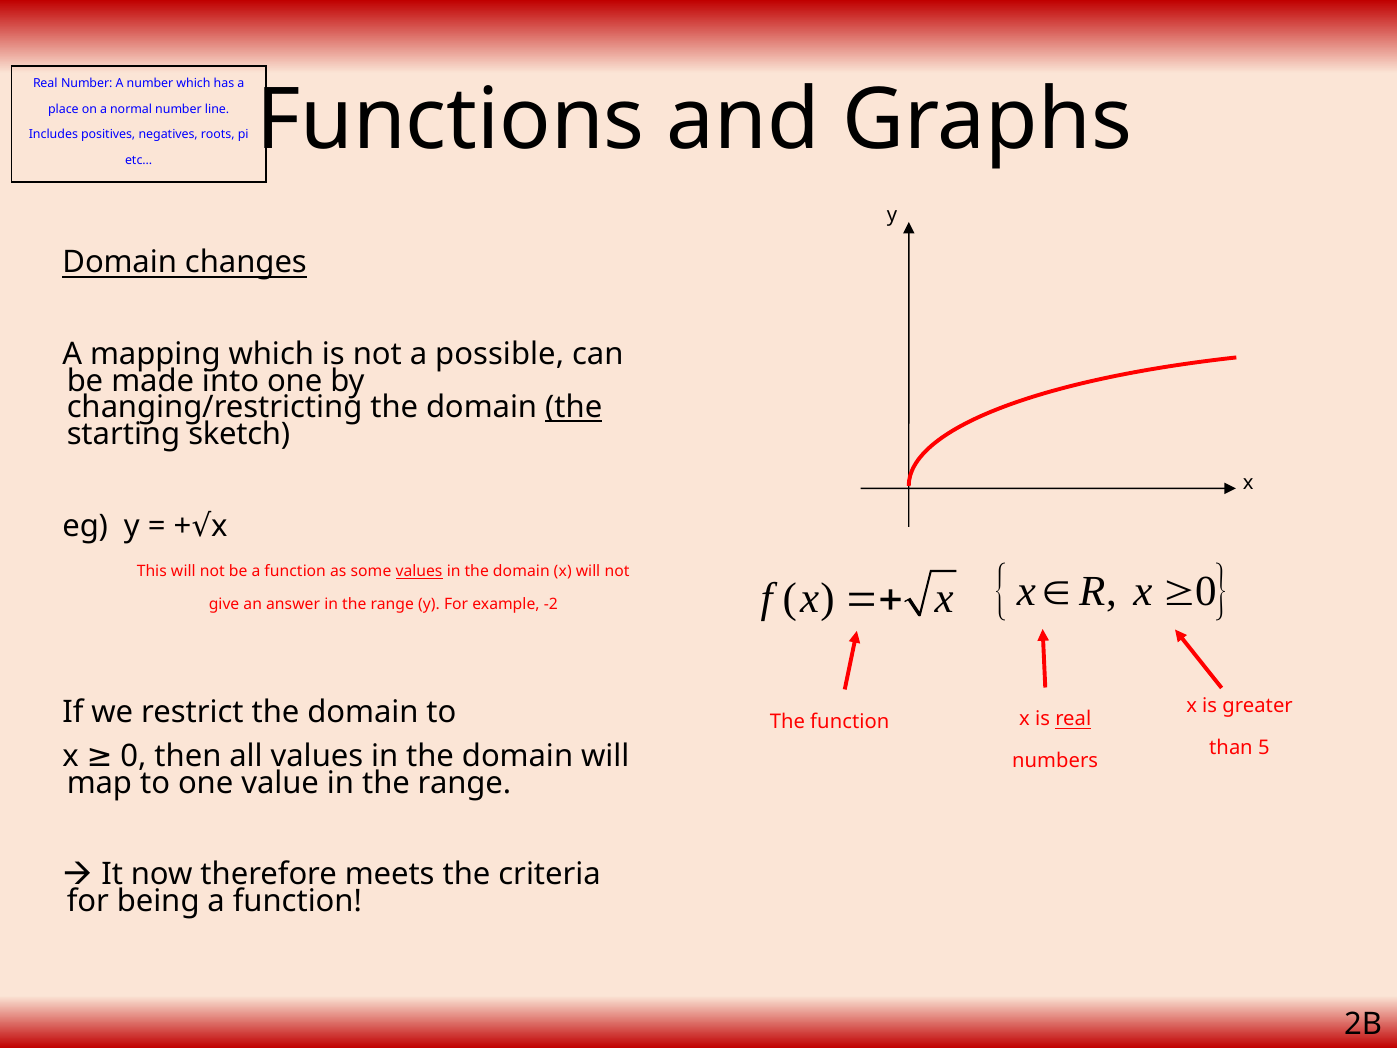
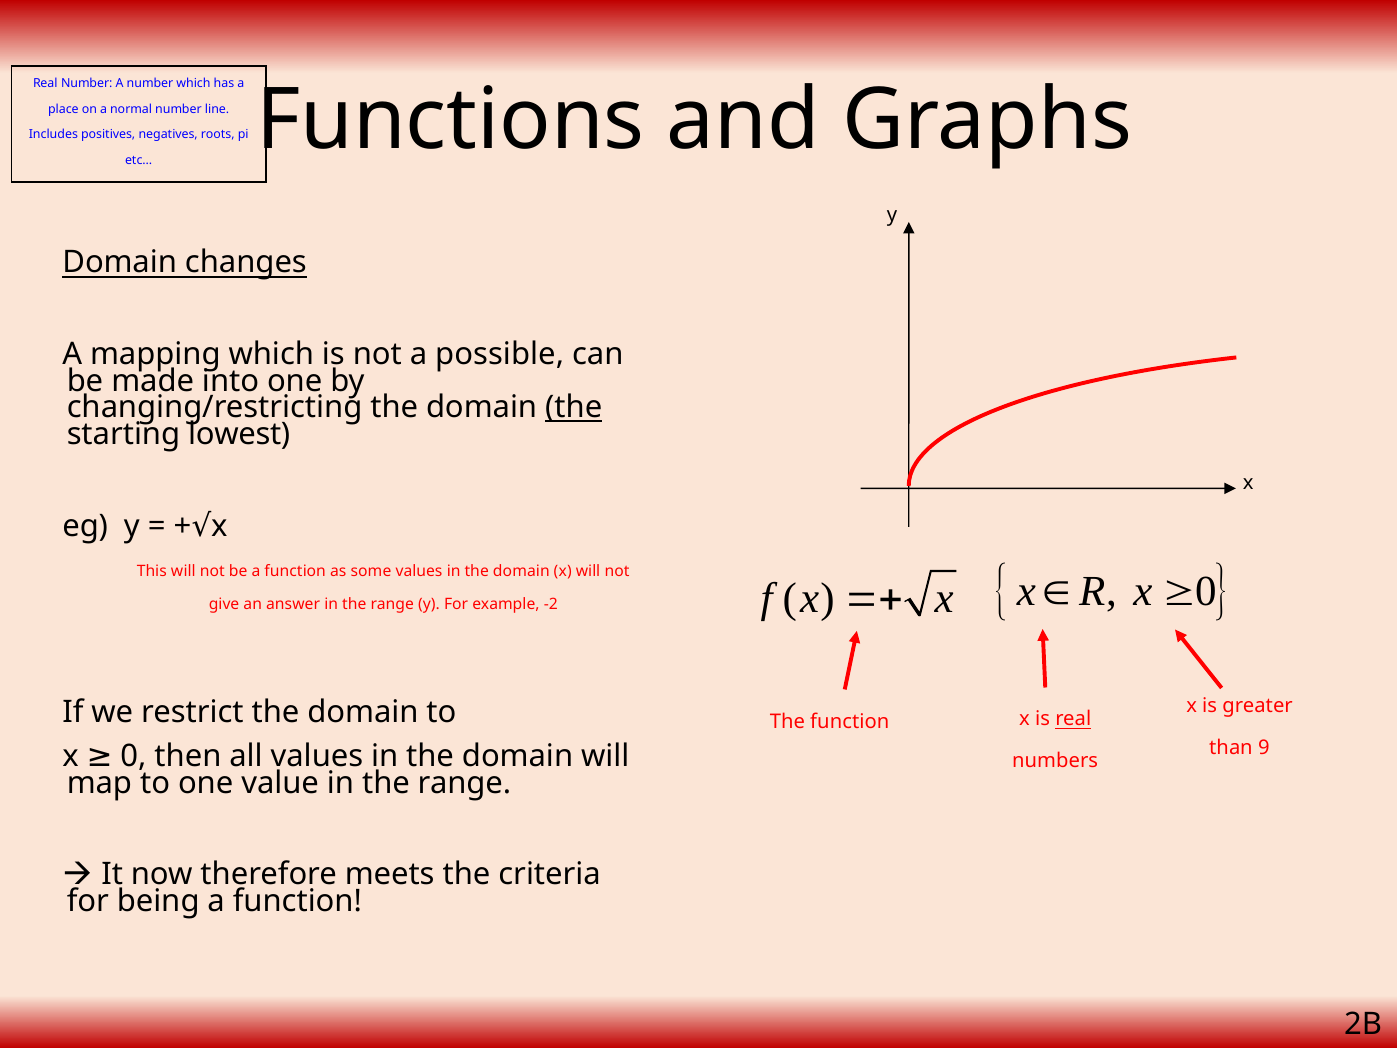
sketch: sketch -> lowest
values at (419, 571) underline: present -> none
5: 5 -> 9
